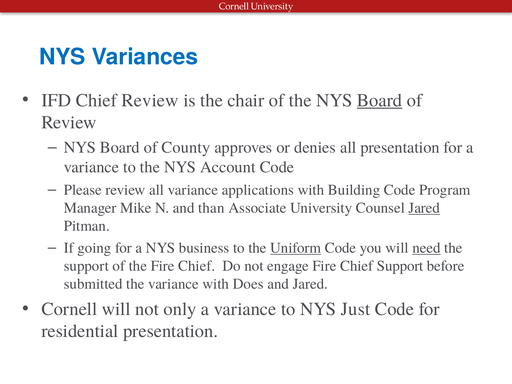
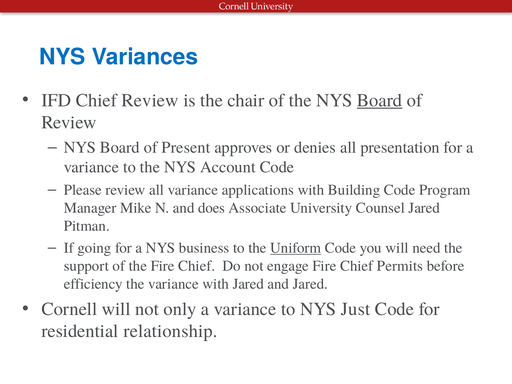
County: County -> Present
than: than -> does
Jared at (424, 208) underline: present -> none
need underline: present -> none
Chief Support: Support -> Permits
submitted: submitted -> efficiency
with Does: Does -> Jared
residential presentation: presentation -> relationship
